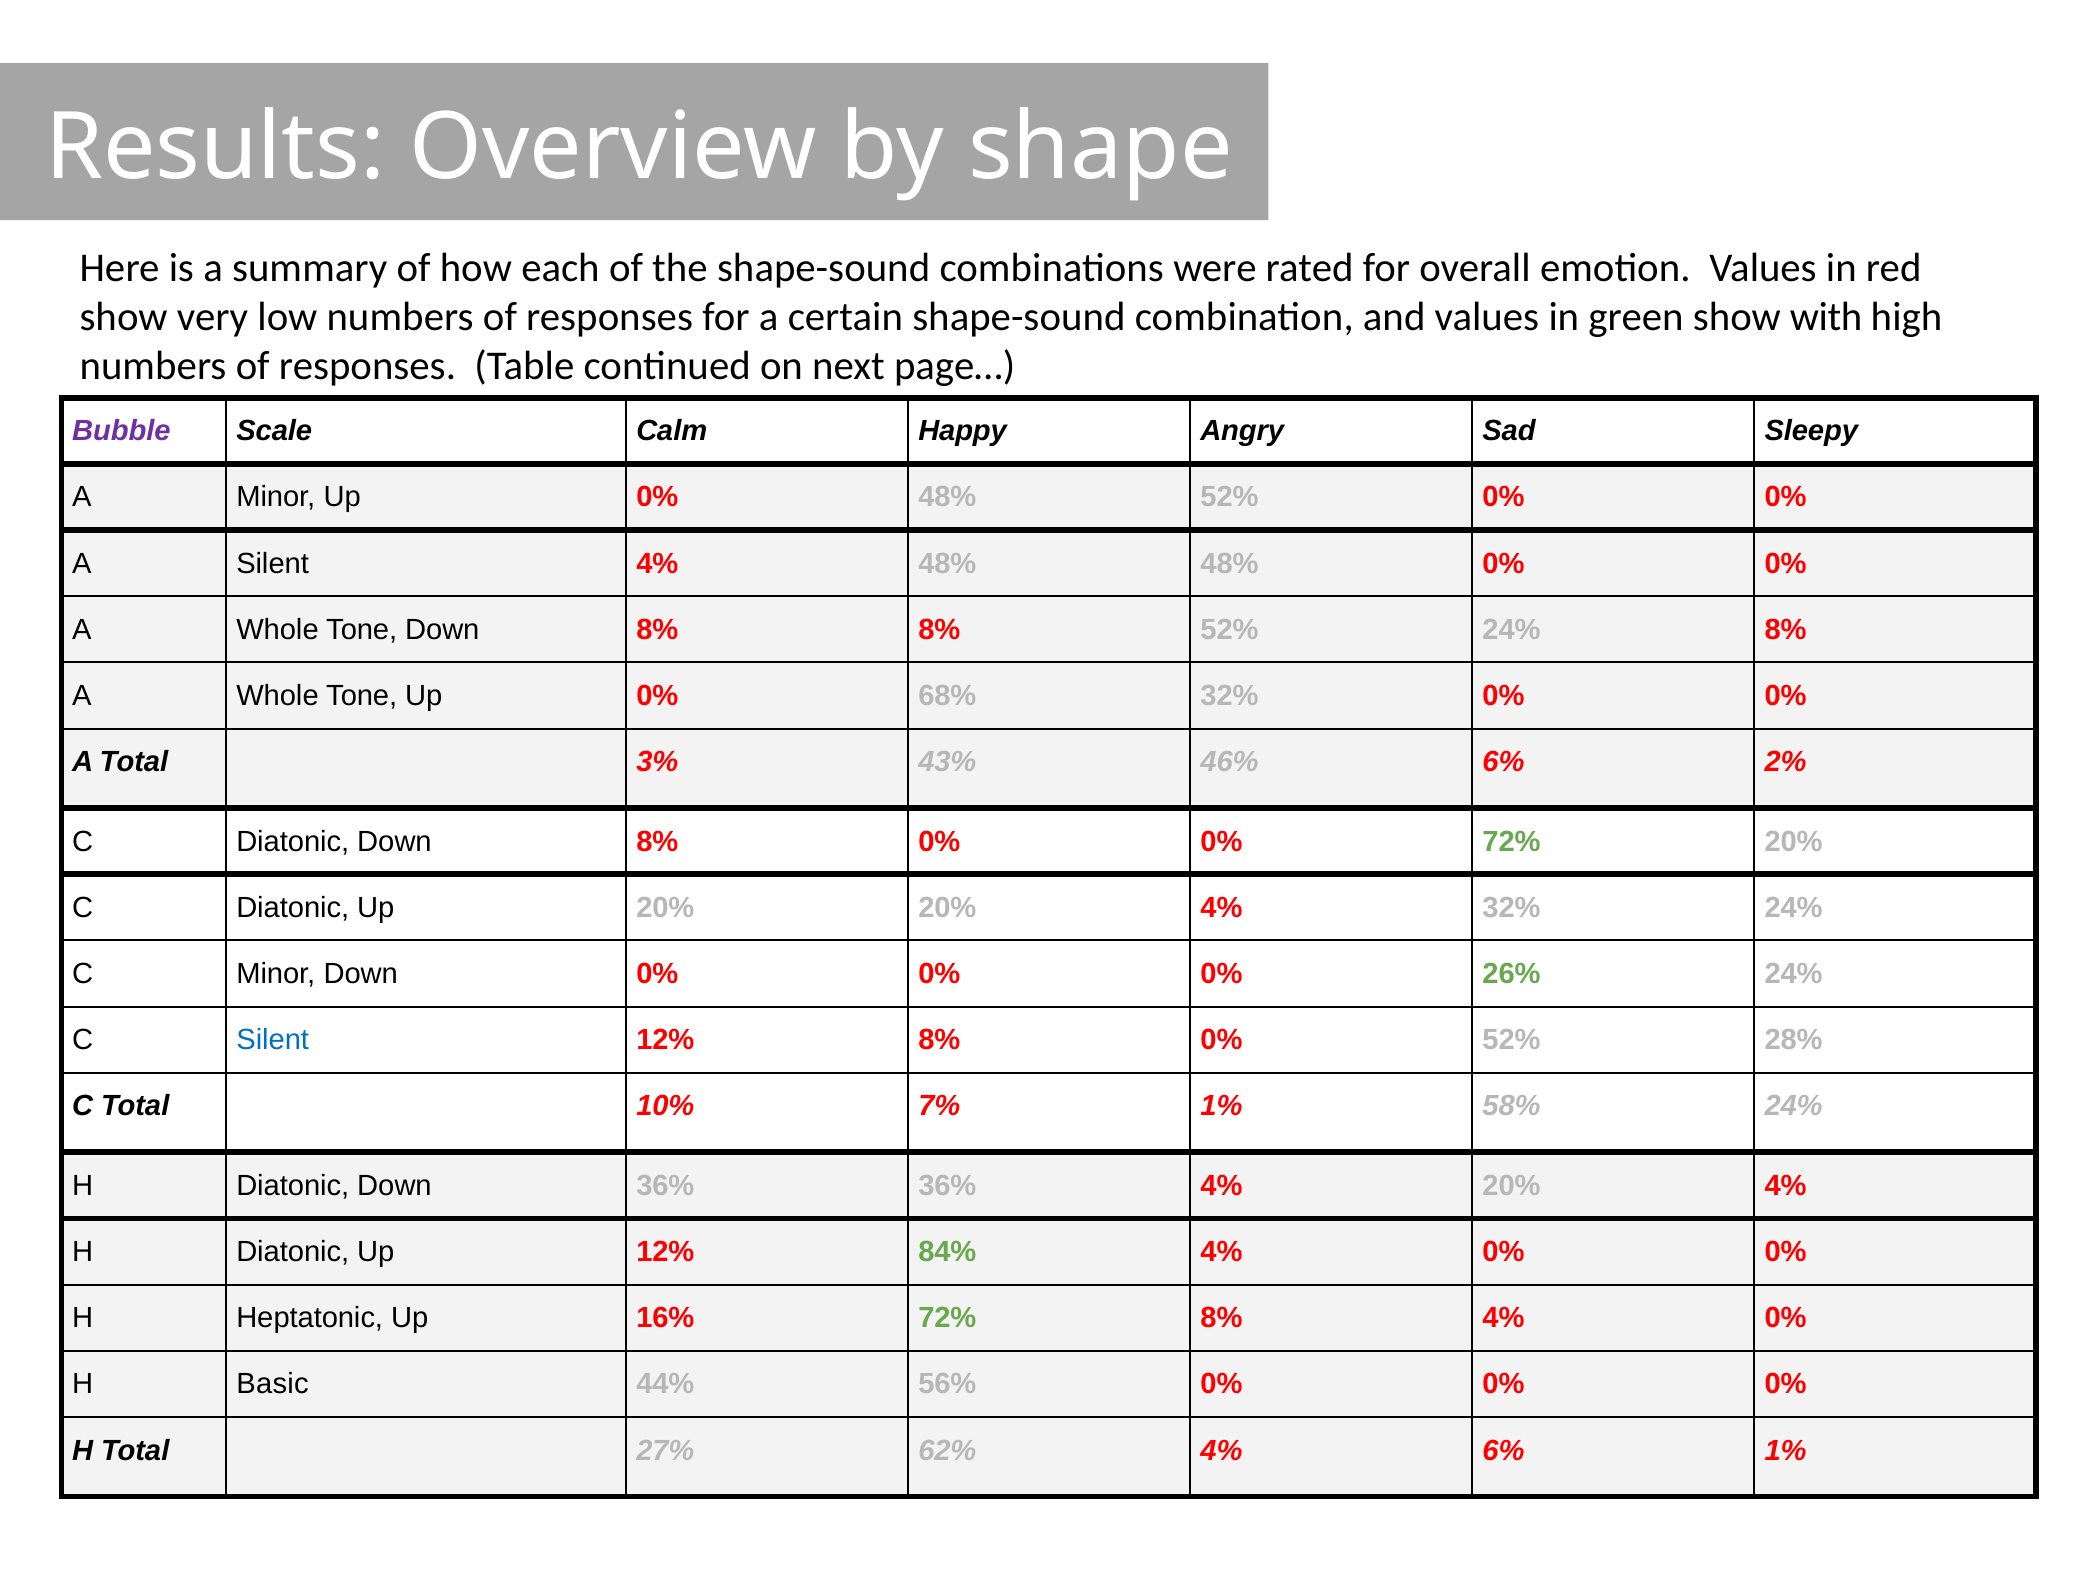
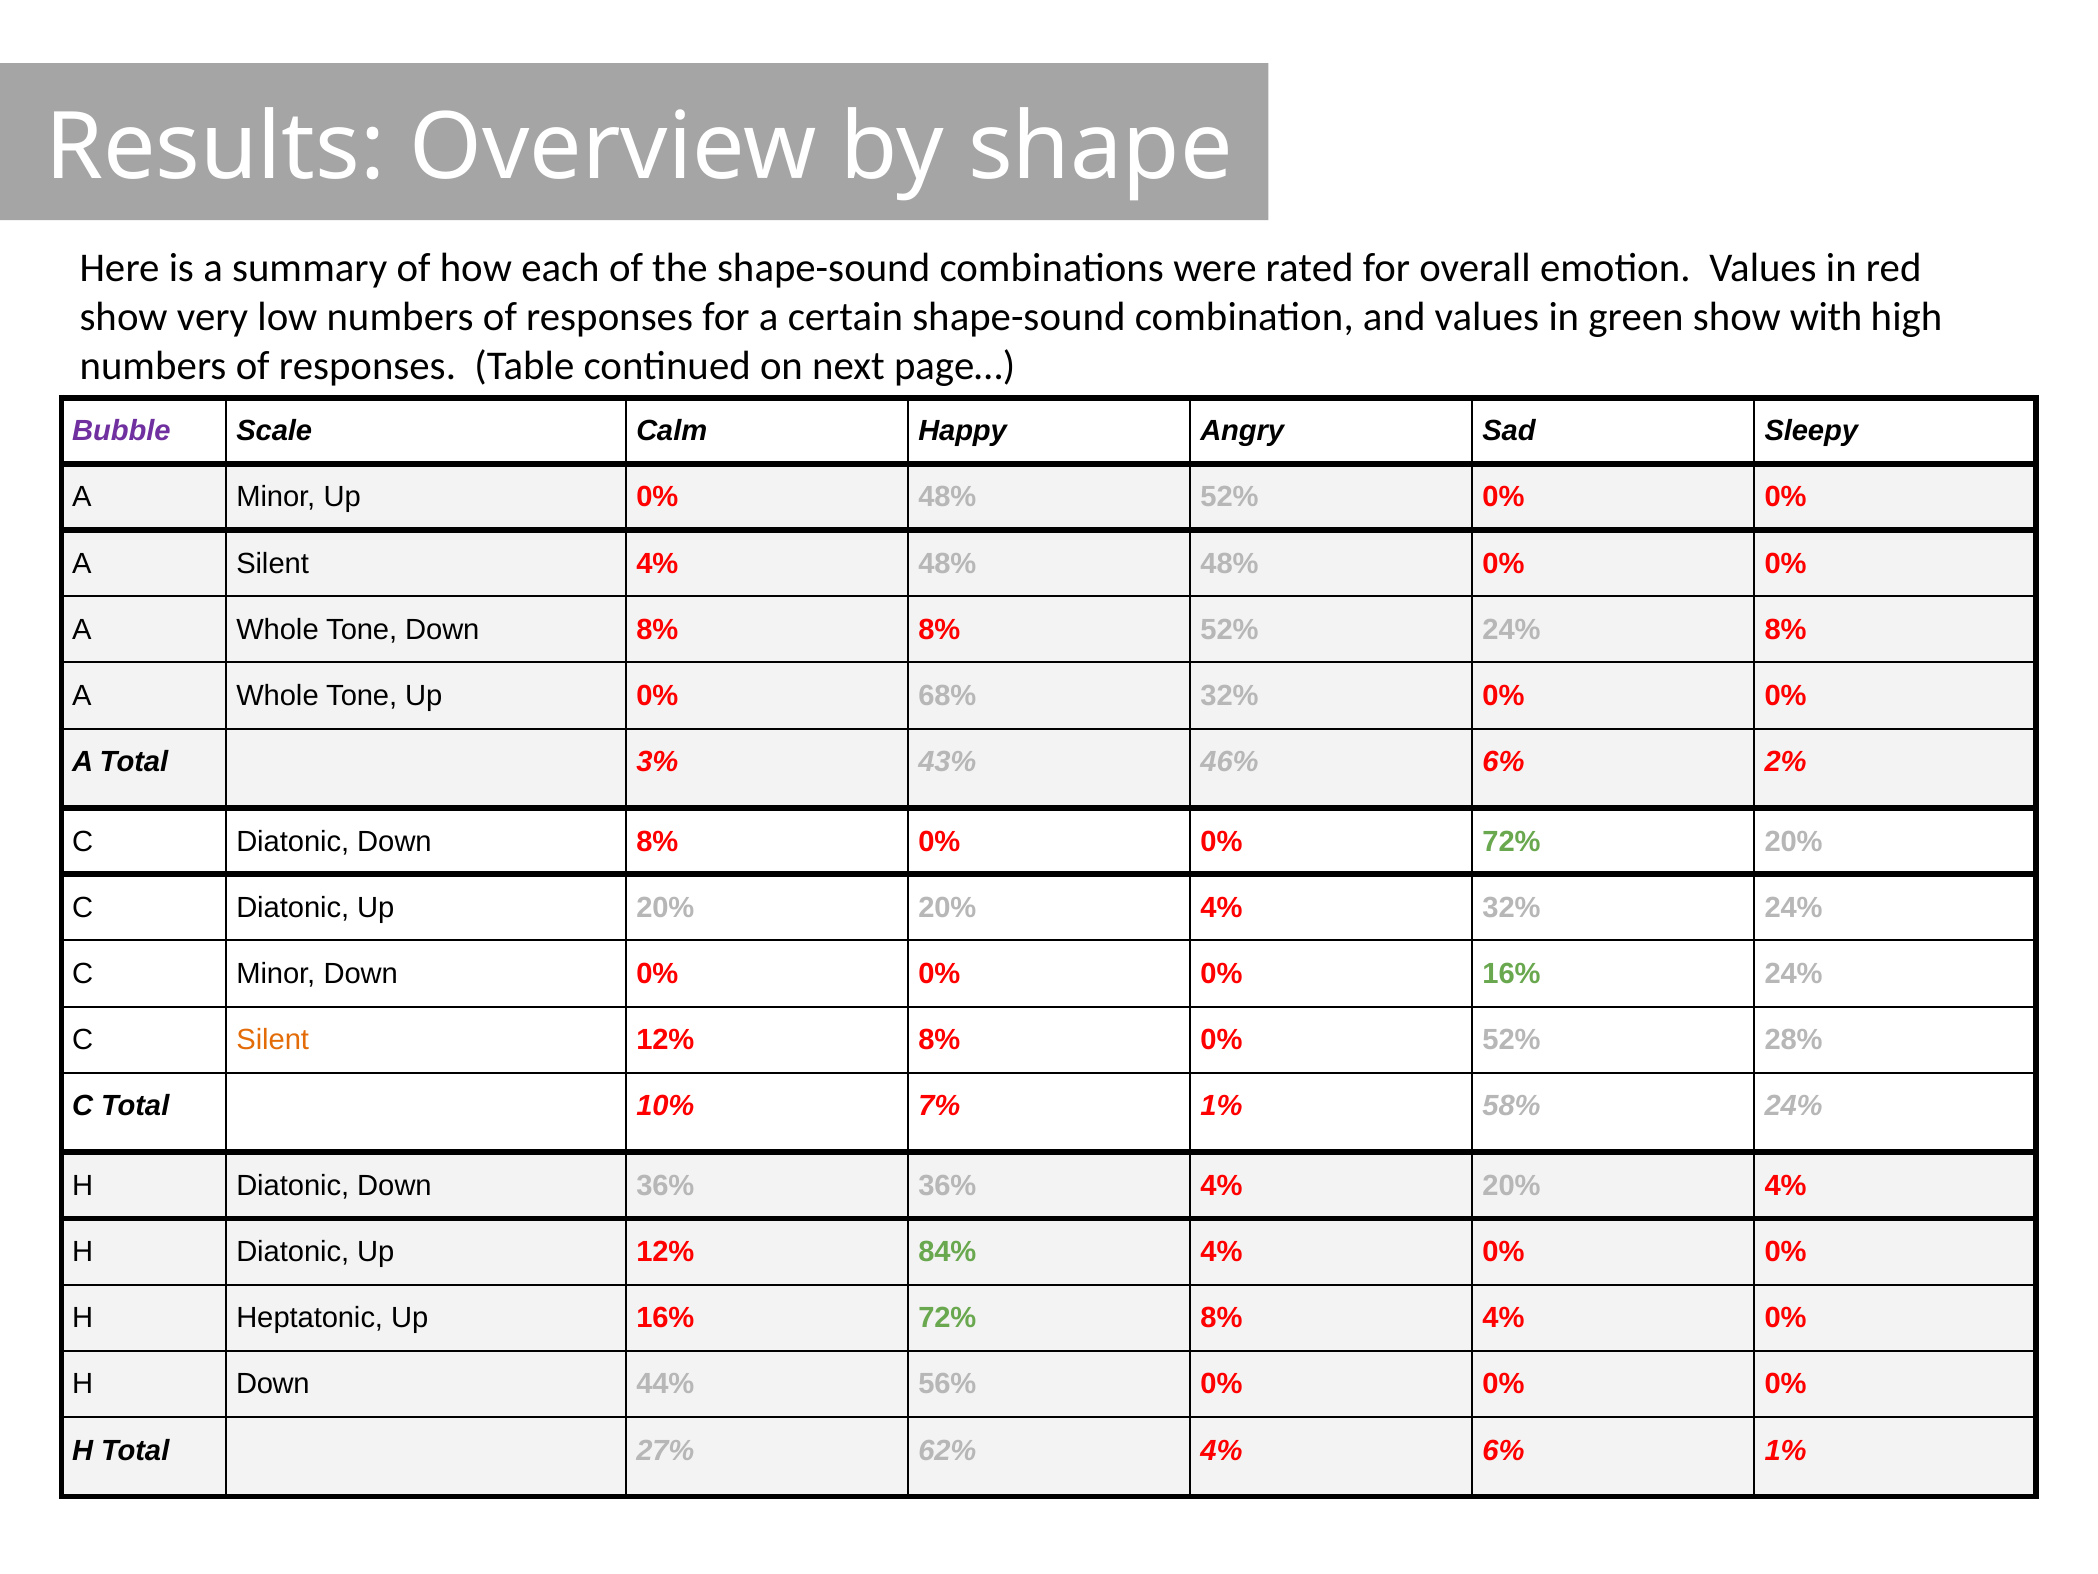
0% 26%: 26% -> 16%
Silent at (273, 1040) colour: blue -> orange
H Basic: Basic -> Down
